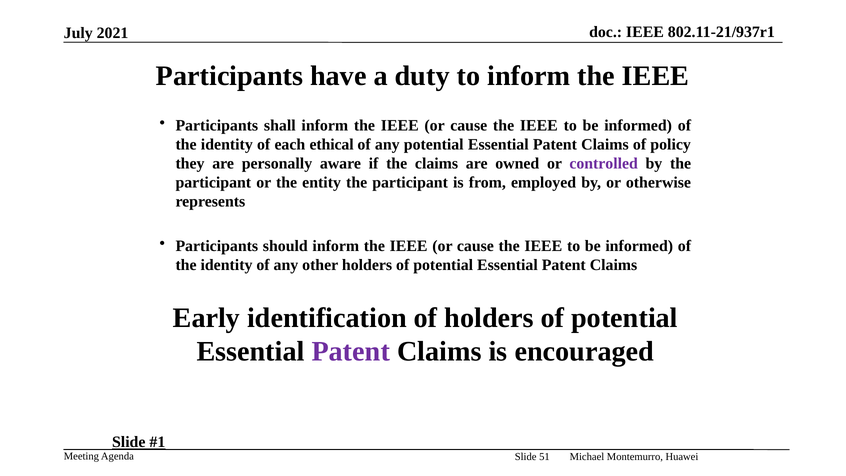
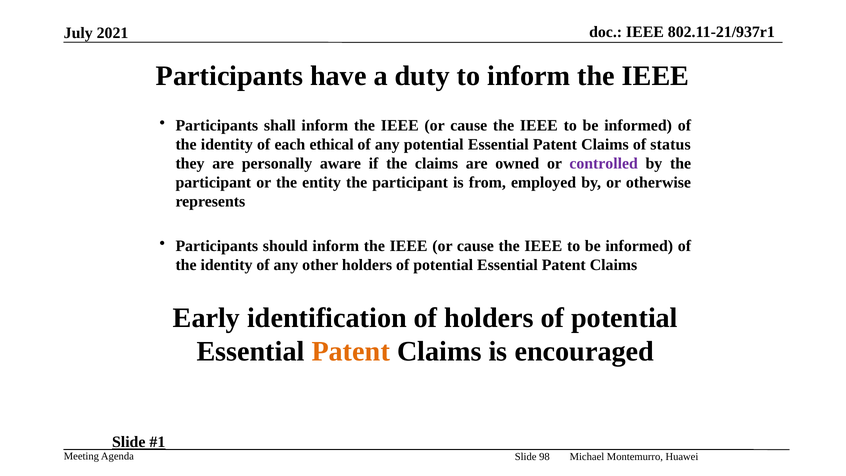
policy: policy -> status
Patent at (351, 351) colour: purple -> orange
51: 51 -> 98
